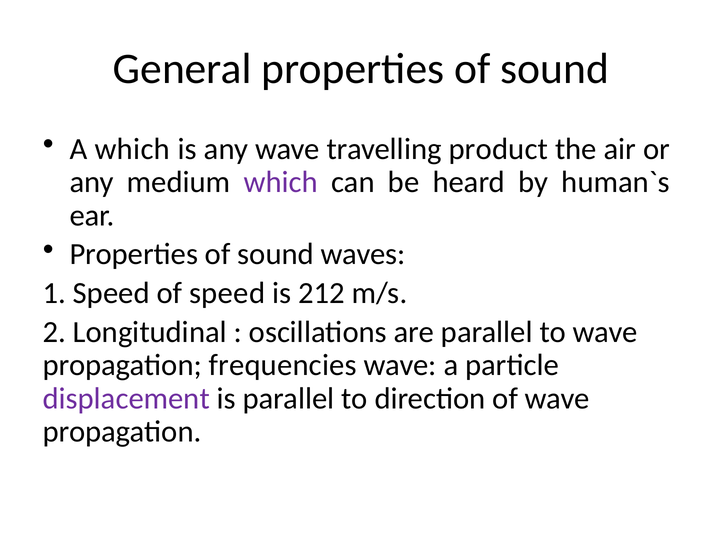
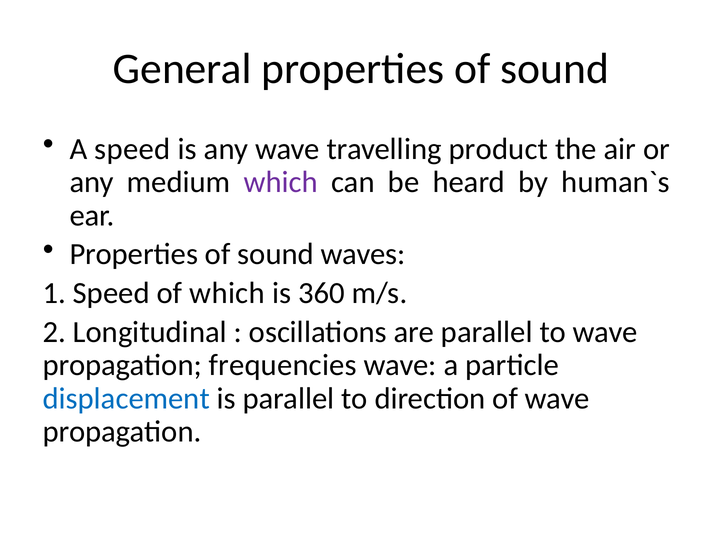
A which: which -> speed
of speed: speed -> which
212: 212 -> 360
displacement colour: purple -> blue
